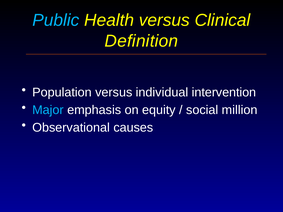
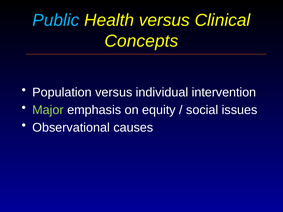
Definition: Definition -> Concepts
Major colour: light blue -> light green
million: million -> issues
